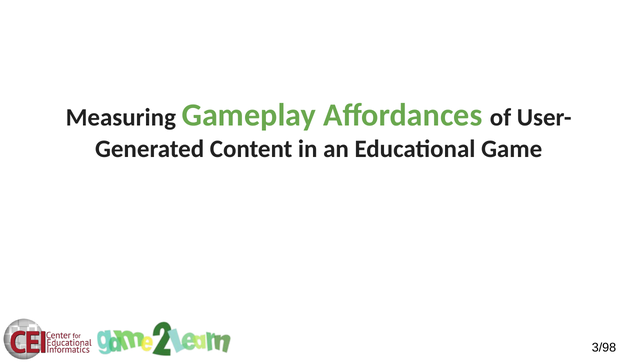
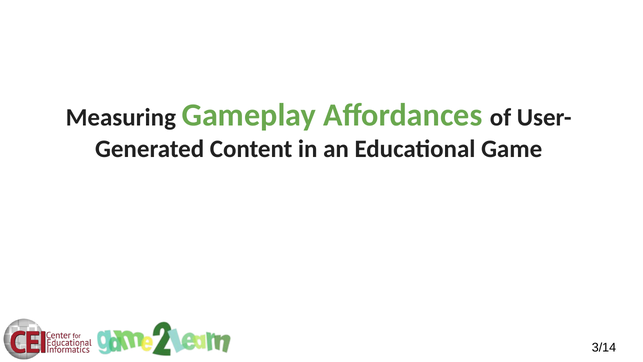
3/98: 3/98 -> 3/14
